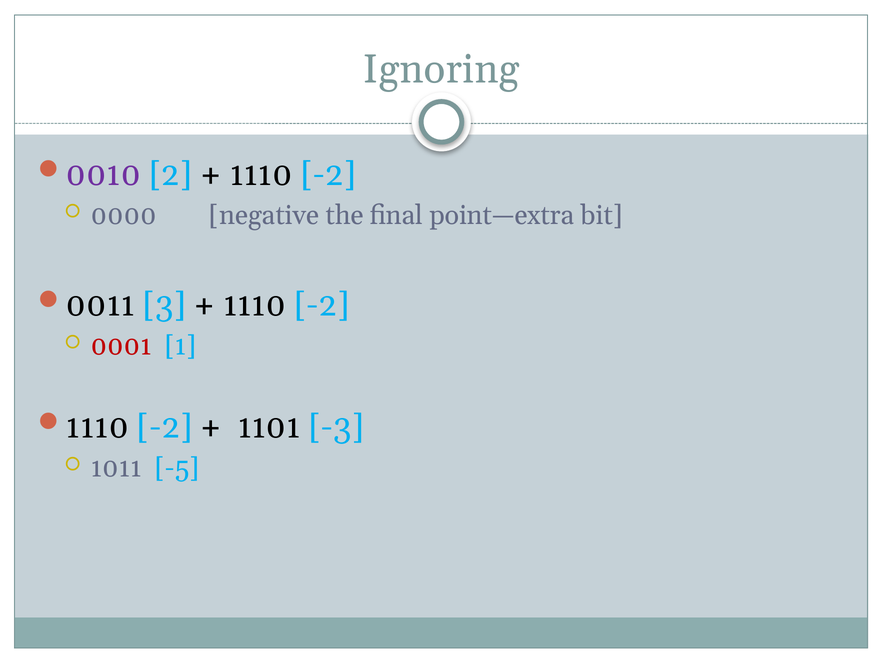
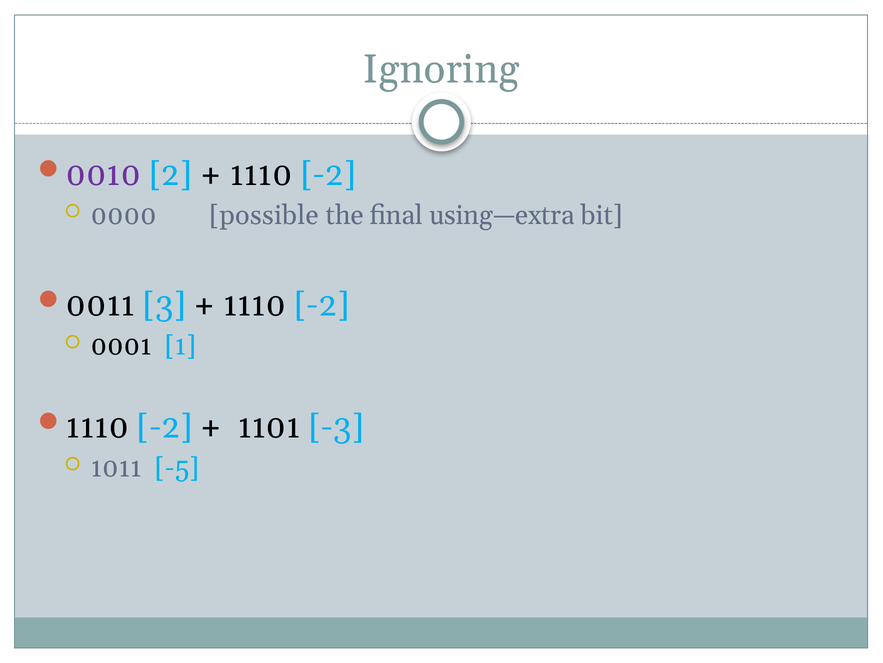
negative: negative -> possible
point—extra: point—extra -> using—extra
0001 colour: red -> black
